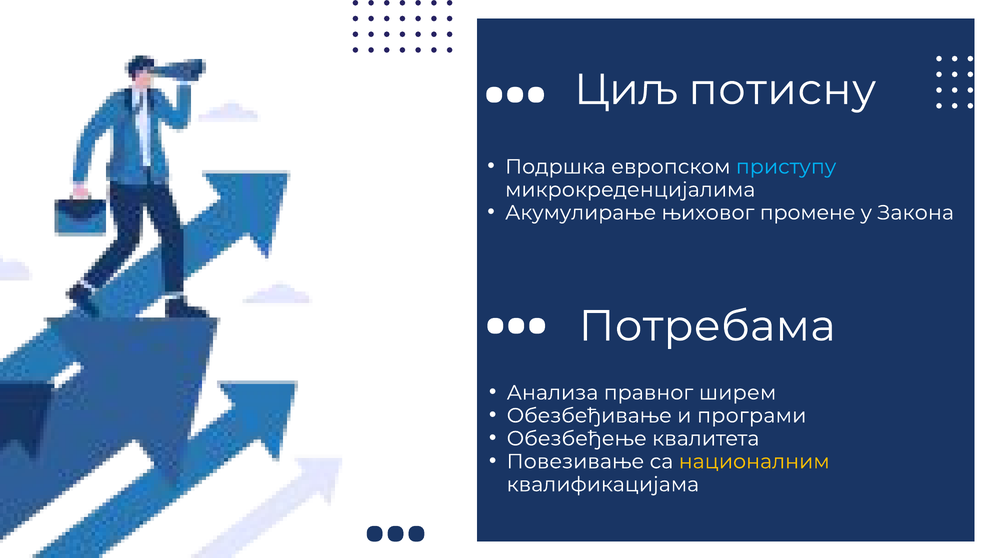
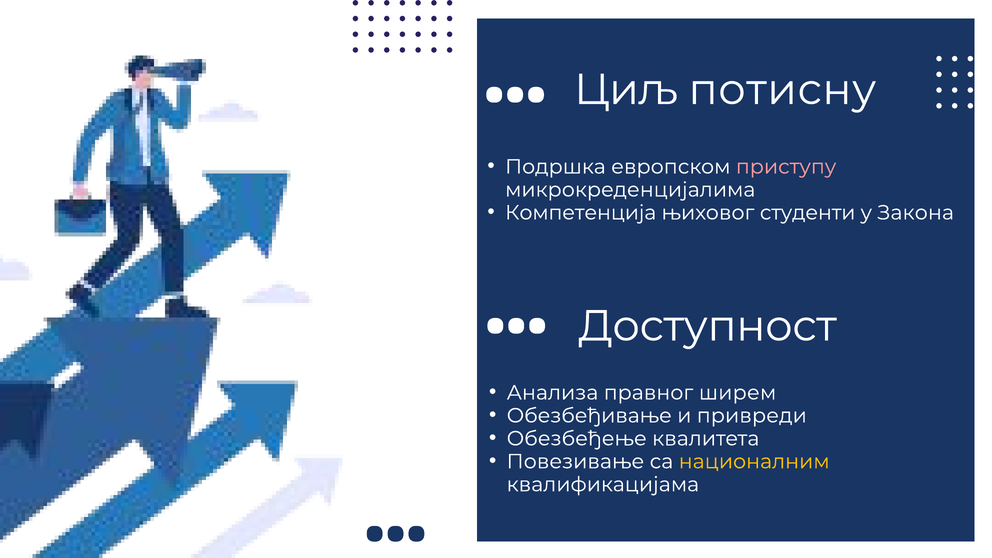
приступу colour: light blue -> pink
Акумулирање: Акумулирање -> Компетенција
промене: промене -> студенти
Потребама: Потребама -> Доступност
програми: програми -> привреди
